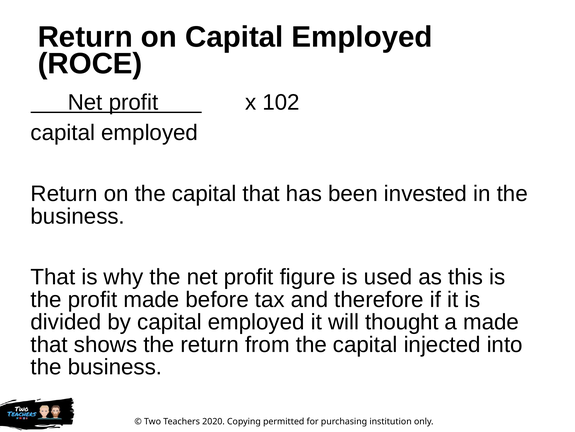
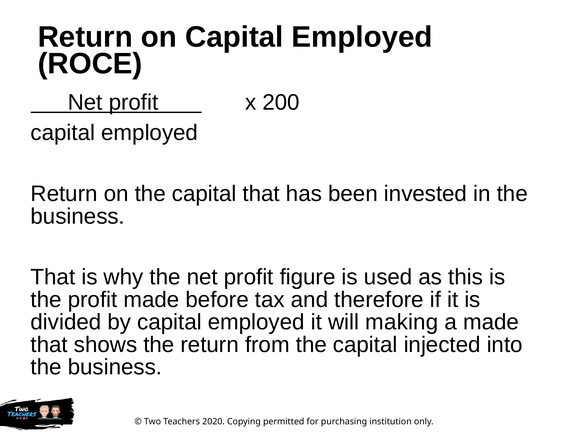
102: 102 -> 200
thought: thought -> making
